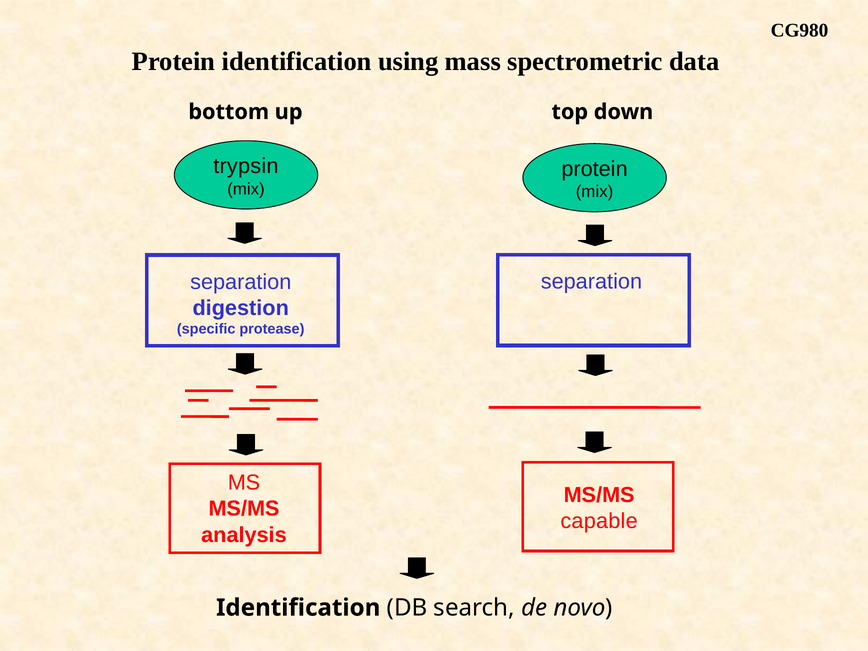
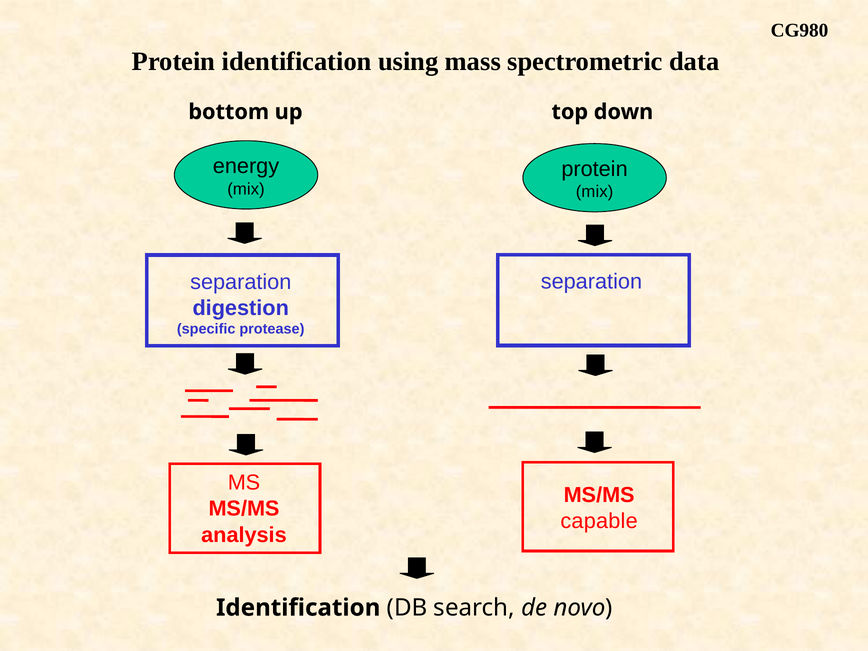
trypsin: trypsin -> energy
